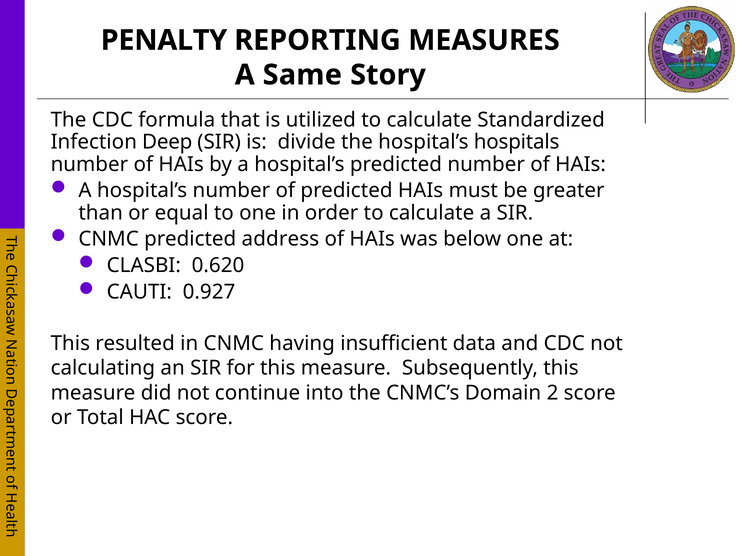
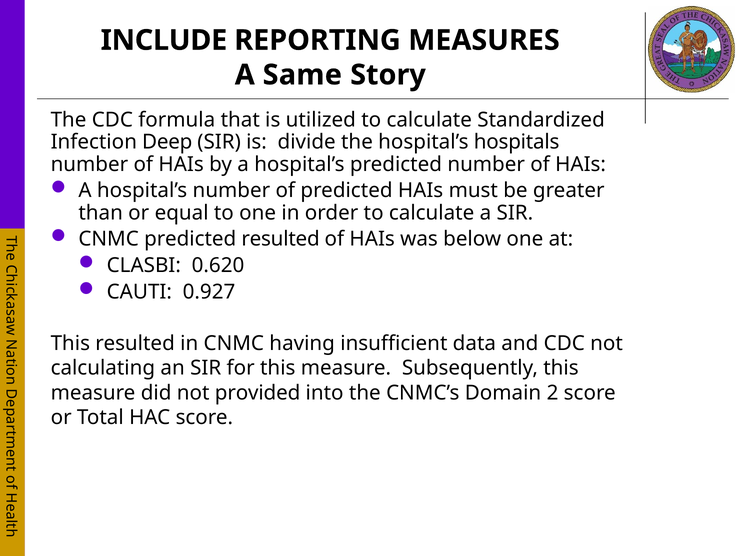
PENALTY: PENALTY -> INCLUDE
predicted address: address -> resulted
continue: continue -> provided
